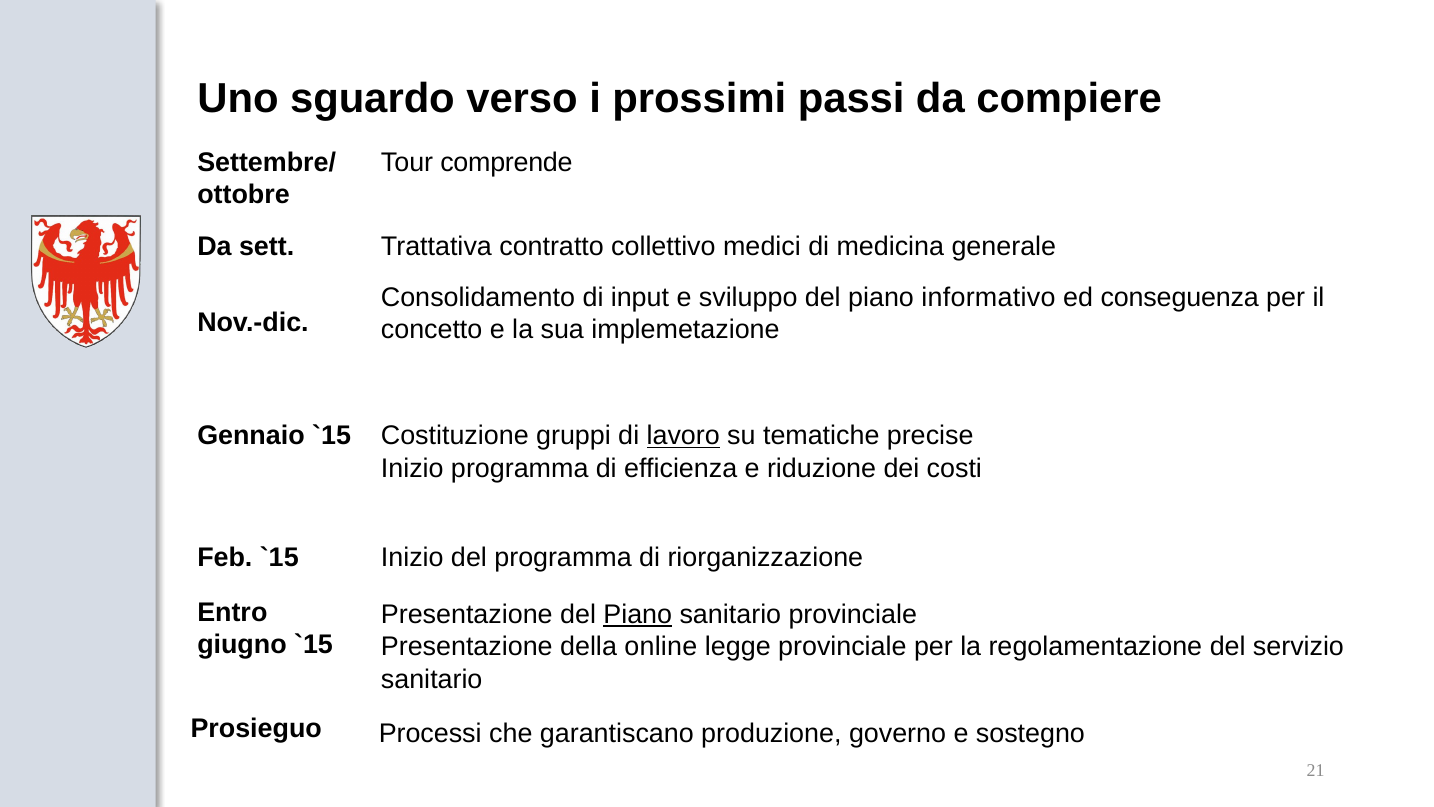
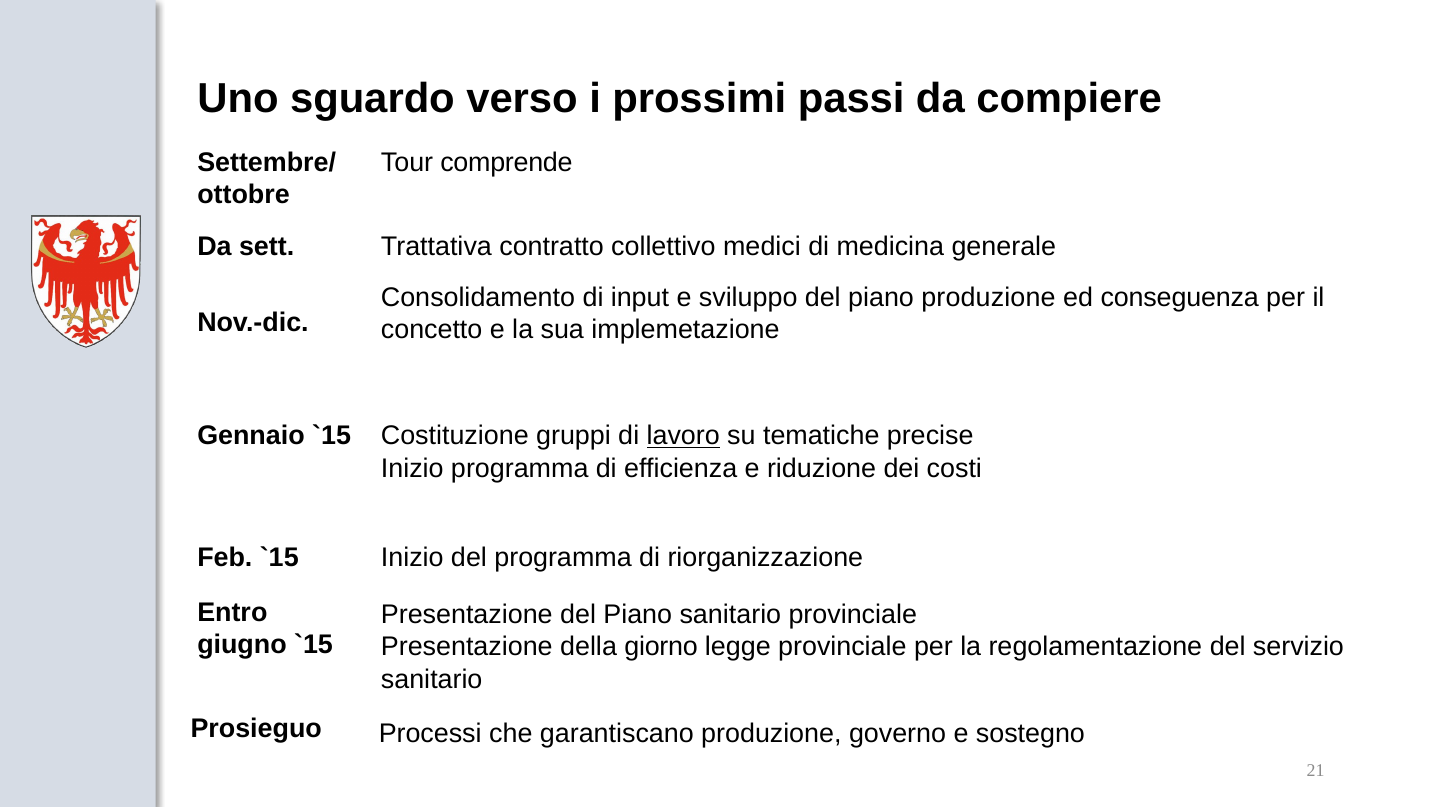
piano informativo: informativo -> produzione
Piano at (638, 614) underline: present -> none
online: online -> giorno
